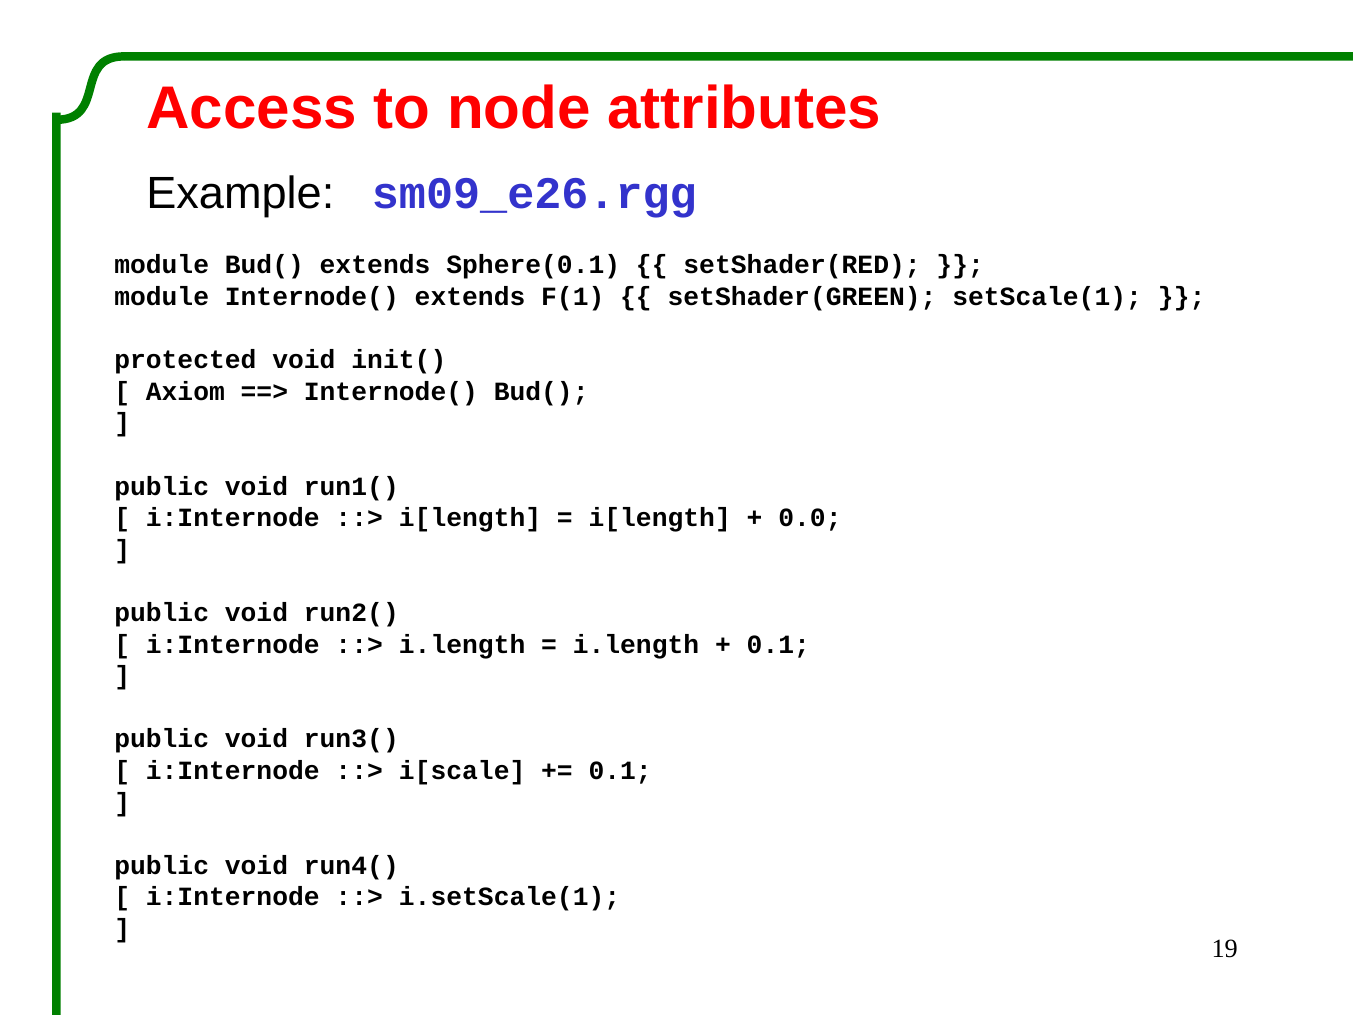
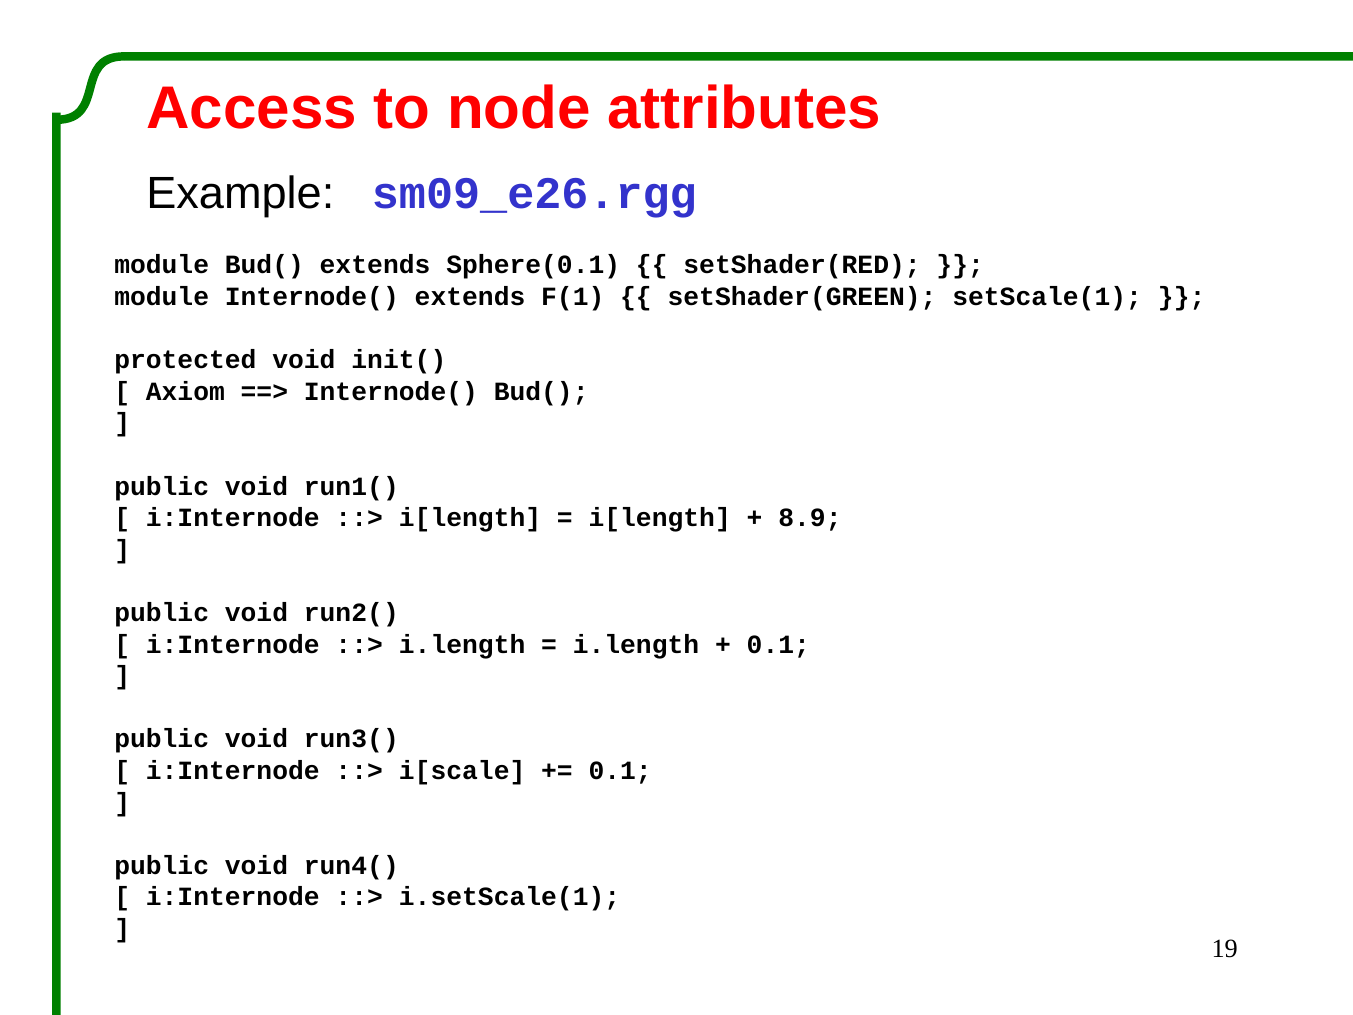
0.0: 0.0 -> 8.9
